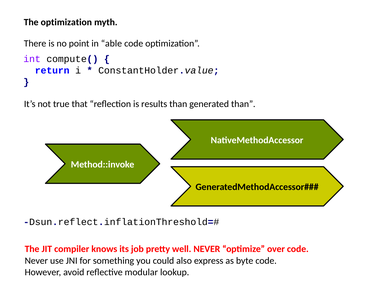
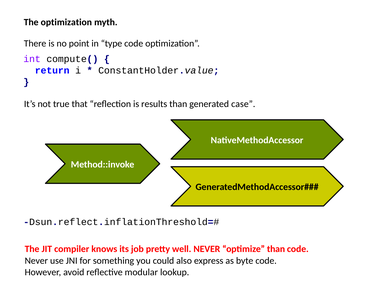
able: able -> type
generated than: than -> case
optimize over: over -> than
